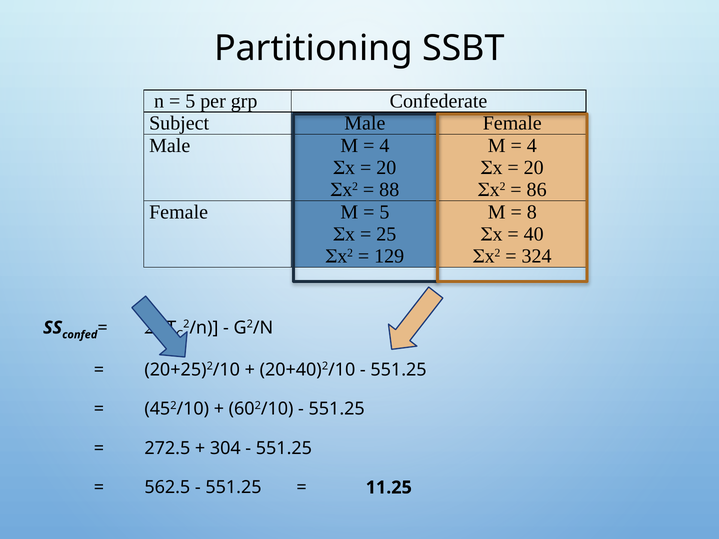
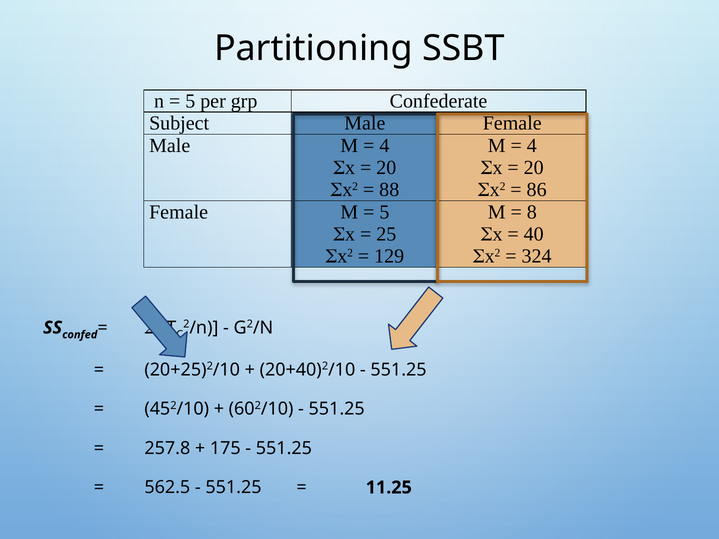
272.5: 272.5 -> 257.8
304: 304 -> 175
